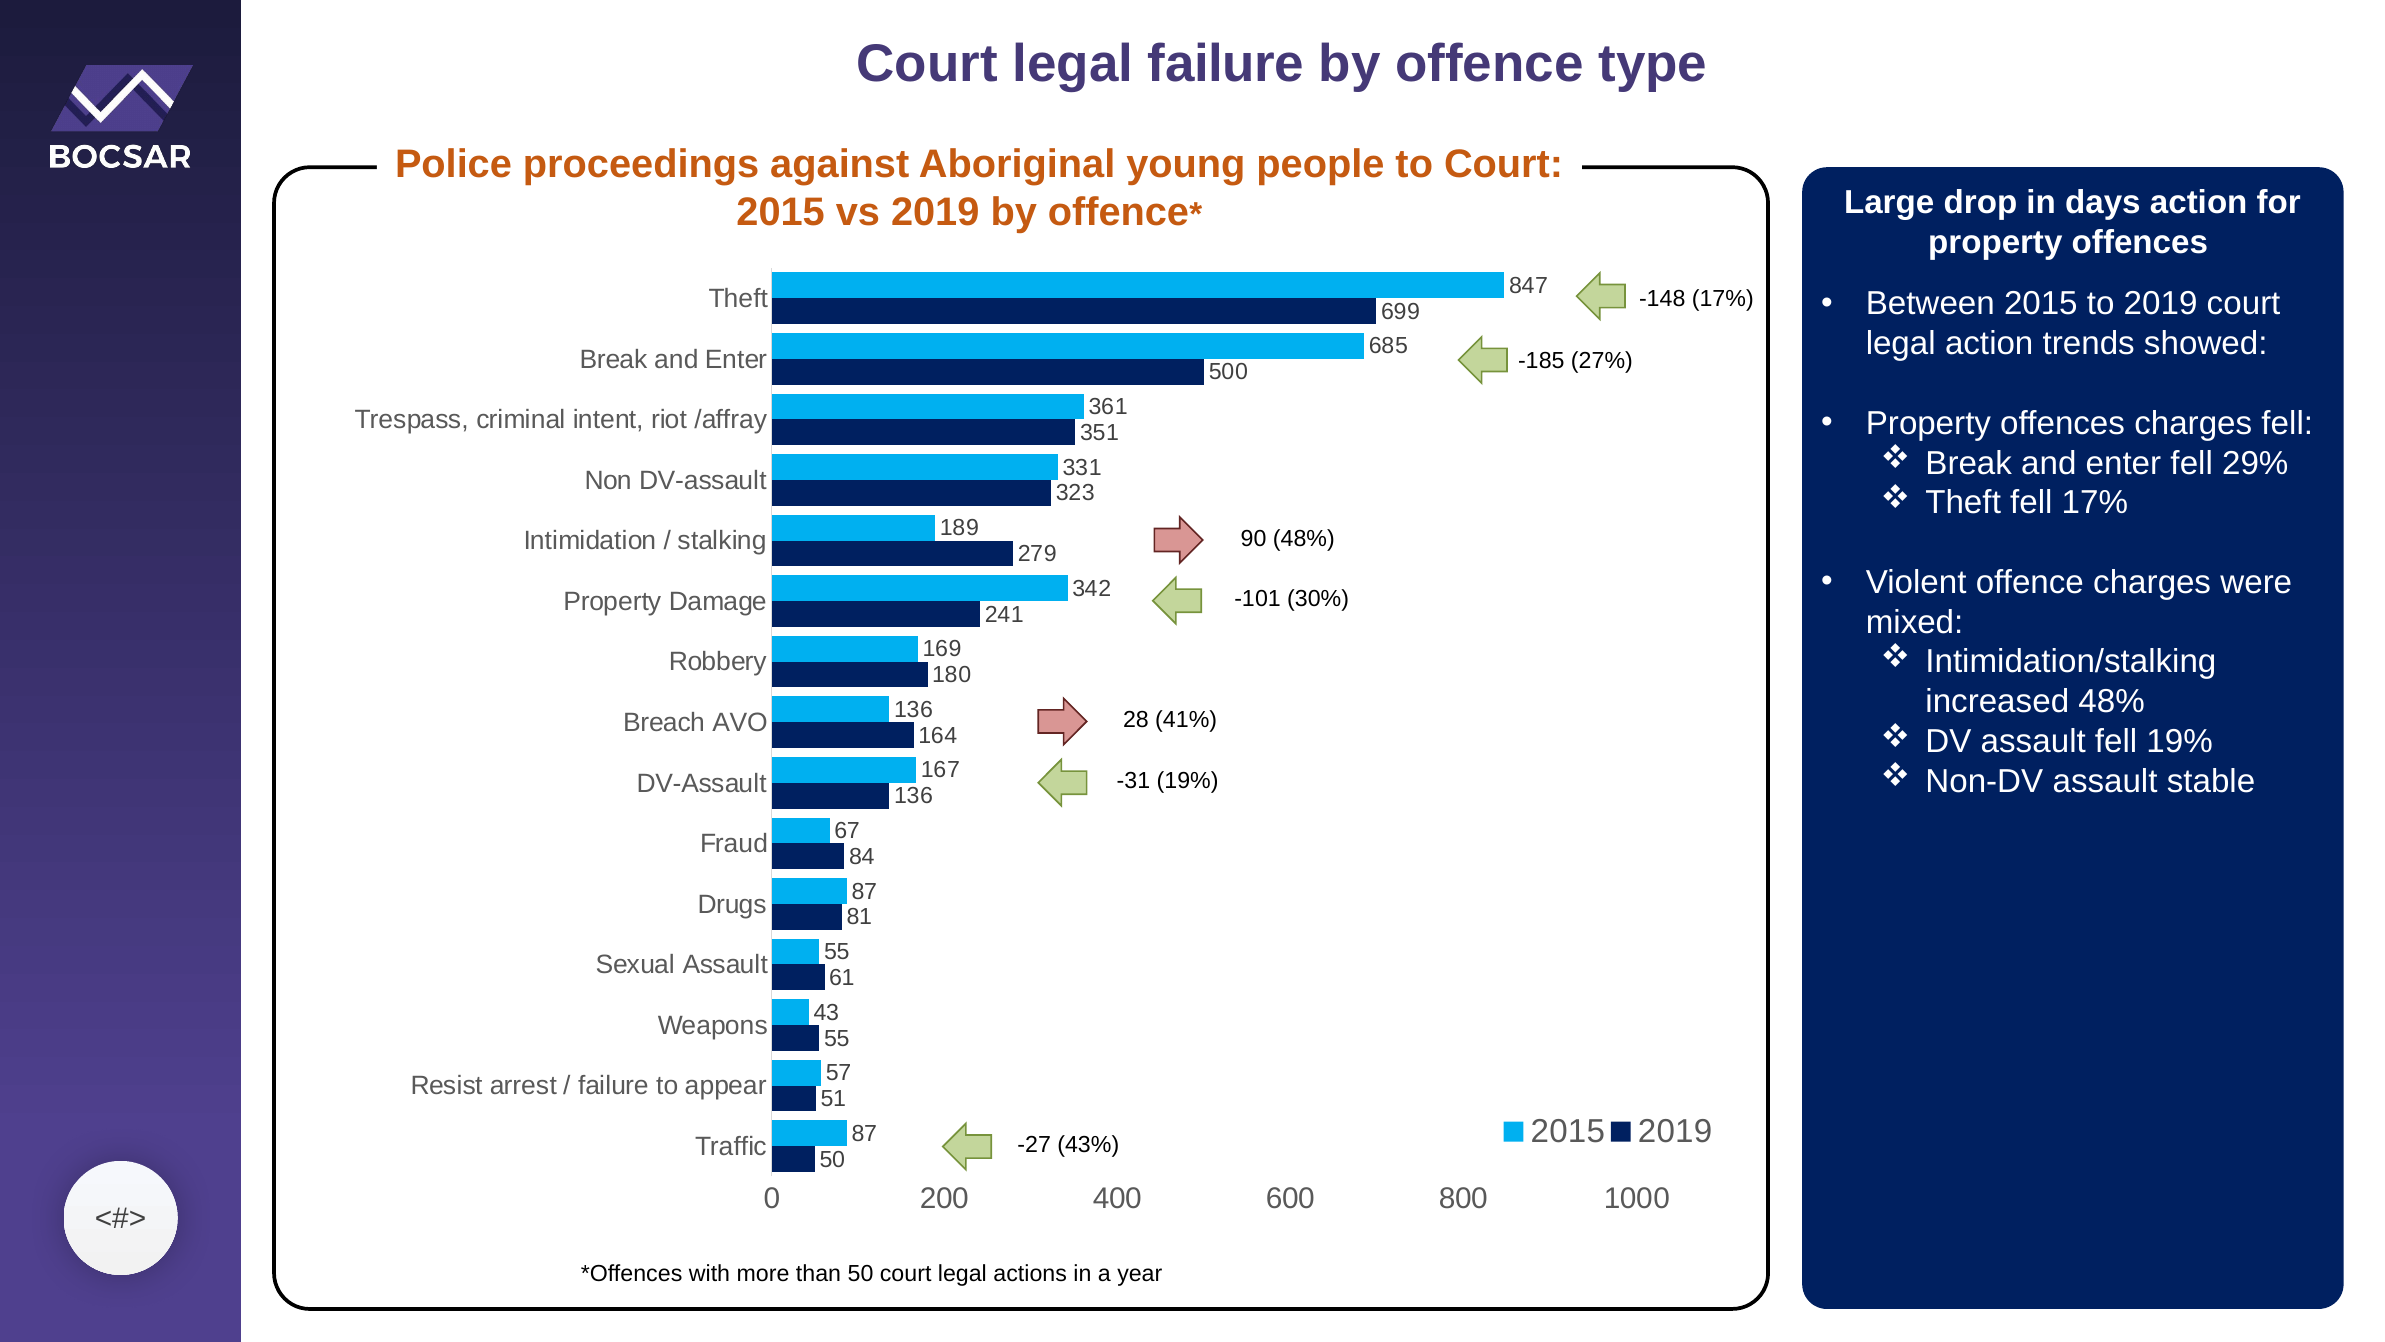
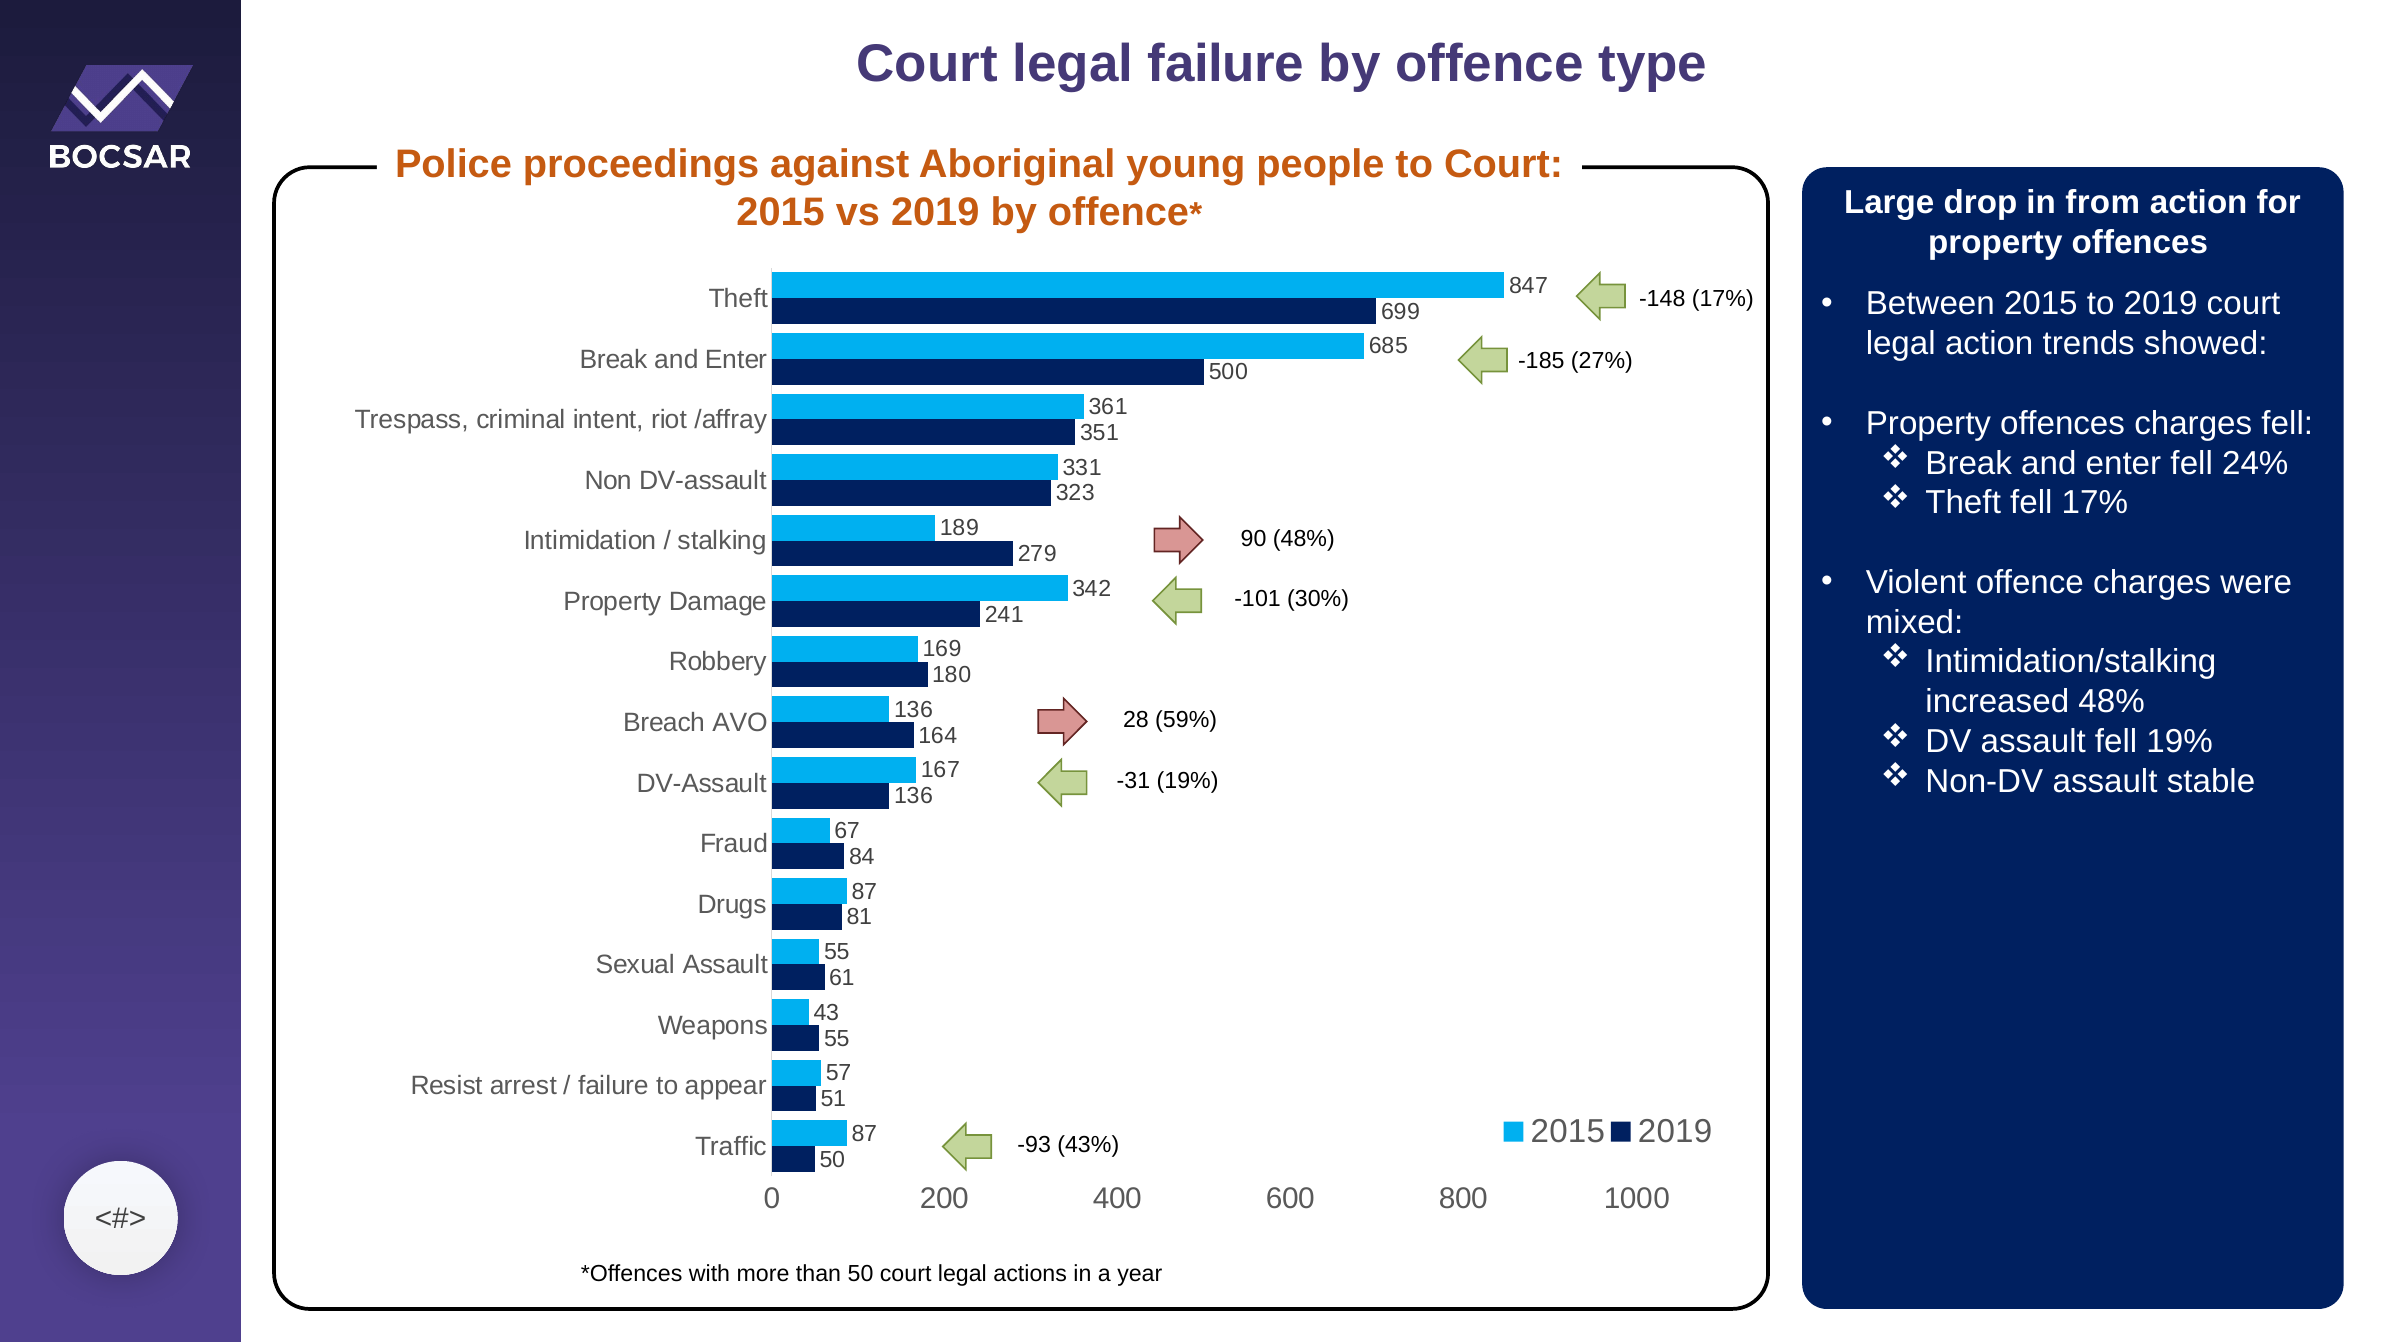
days: days -> from
29%: 29% -> 24%
41%: 41% -> 59%
-27: -27 -> -93
